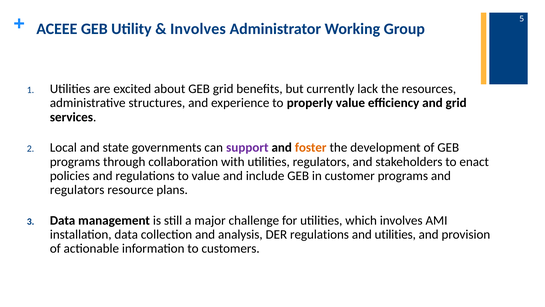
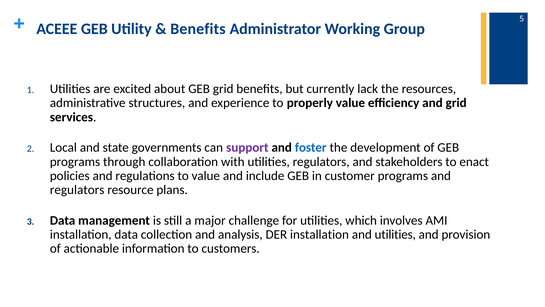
Involves at (198, 29): Involves -> Benefits
foster colour: orange -> blue
DER regulations: regulations -> installation
